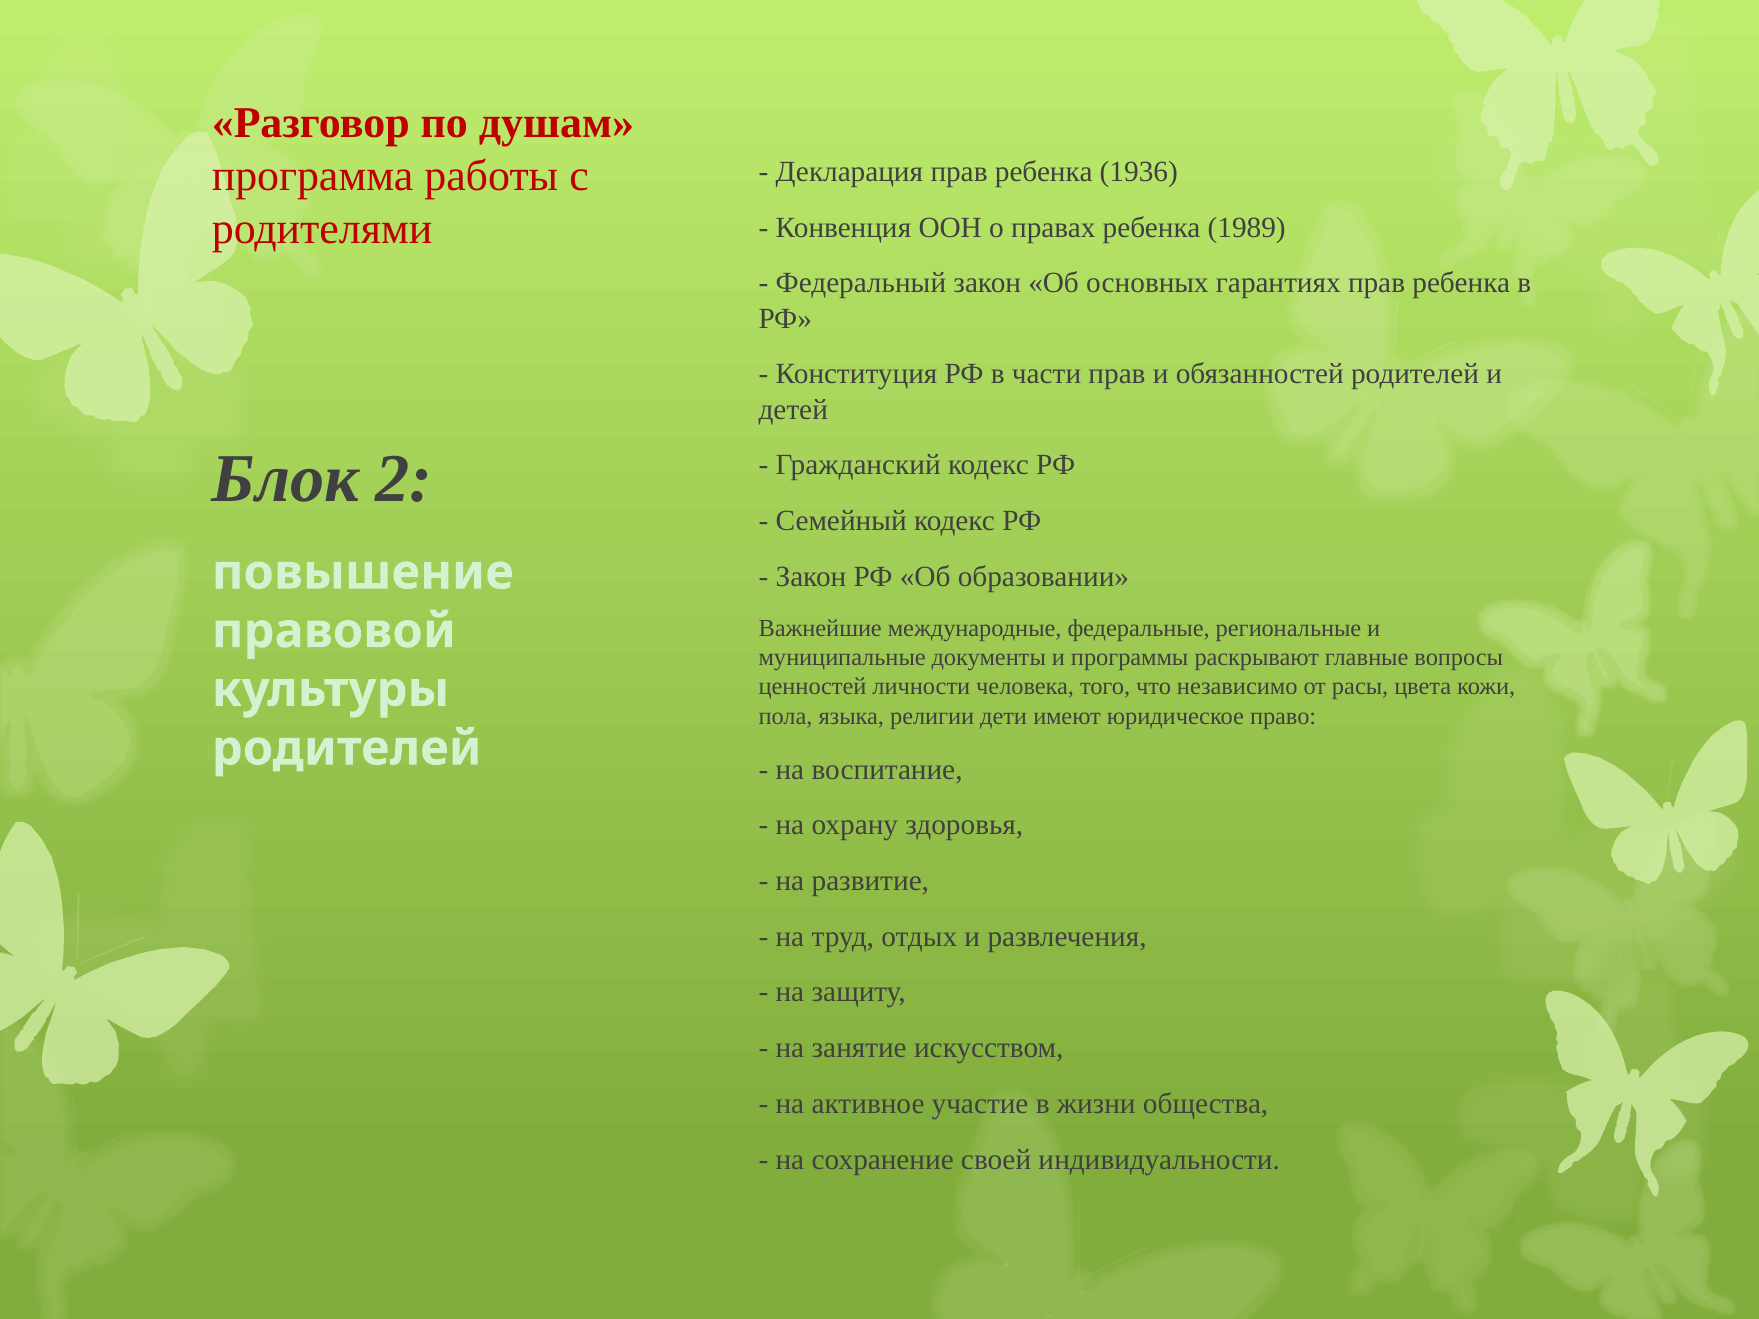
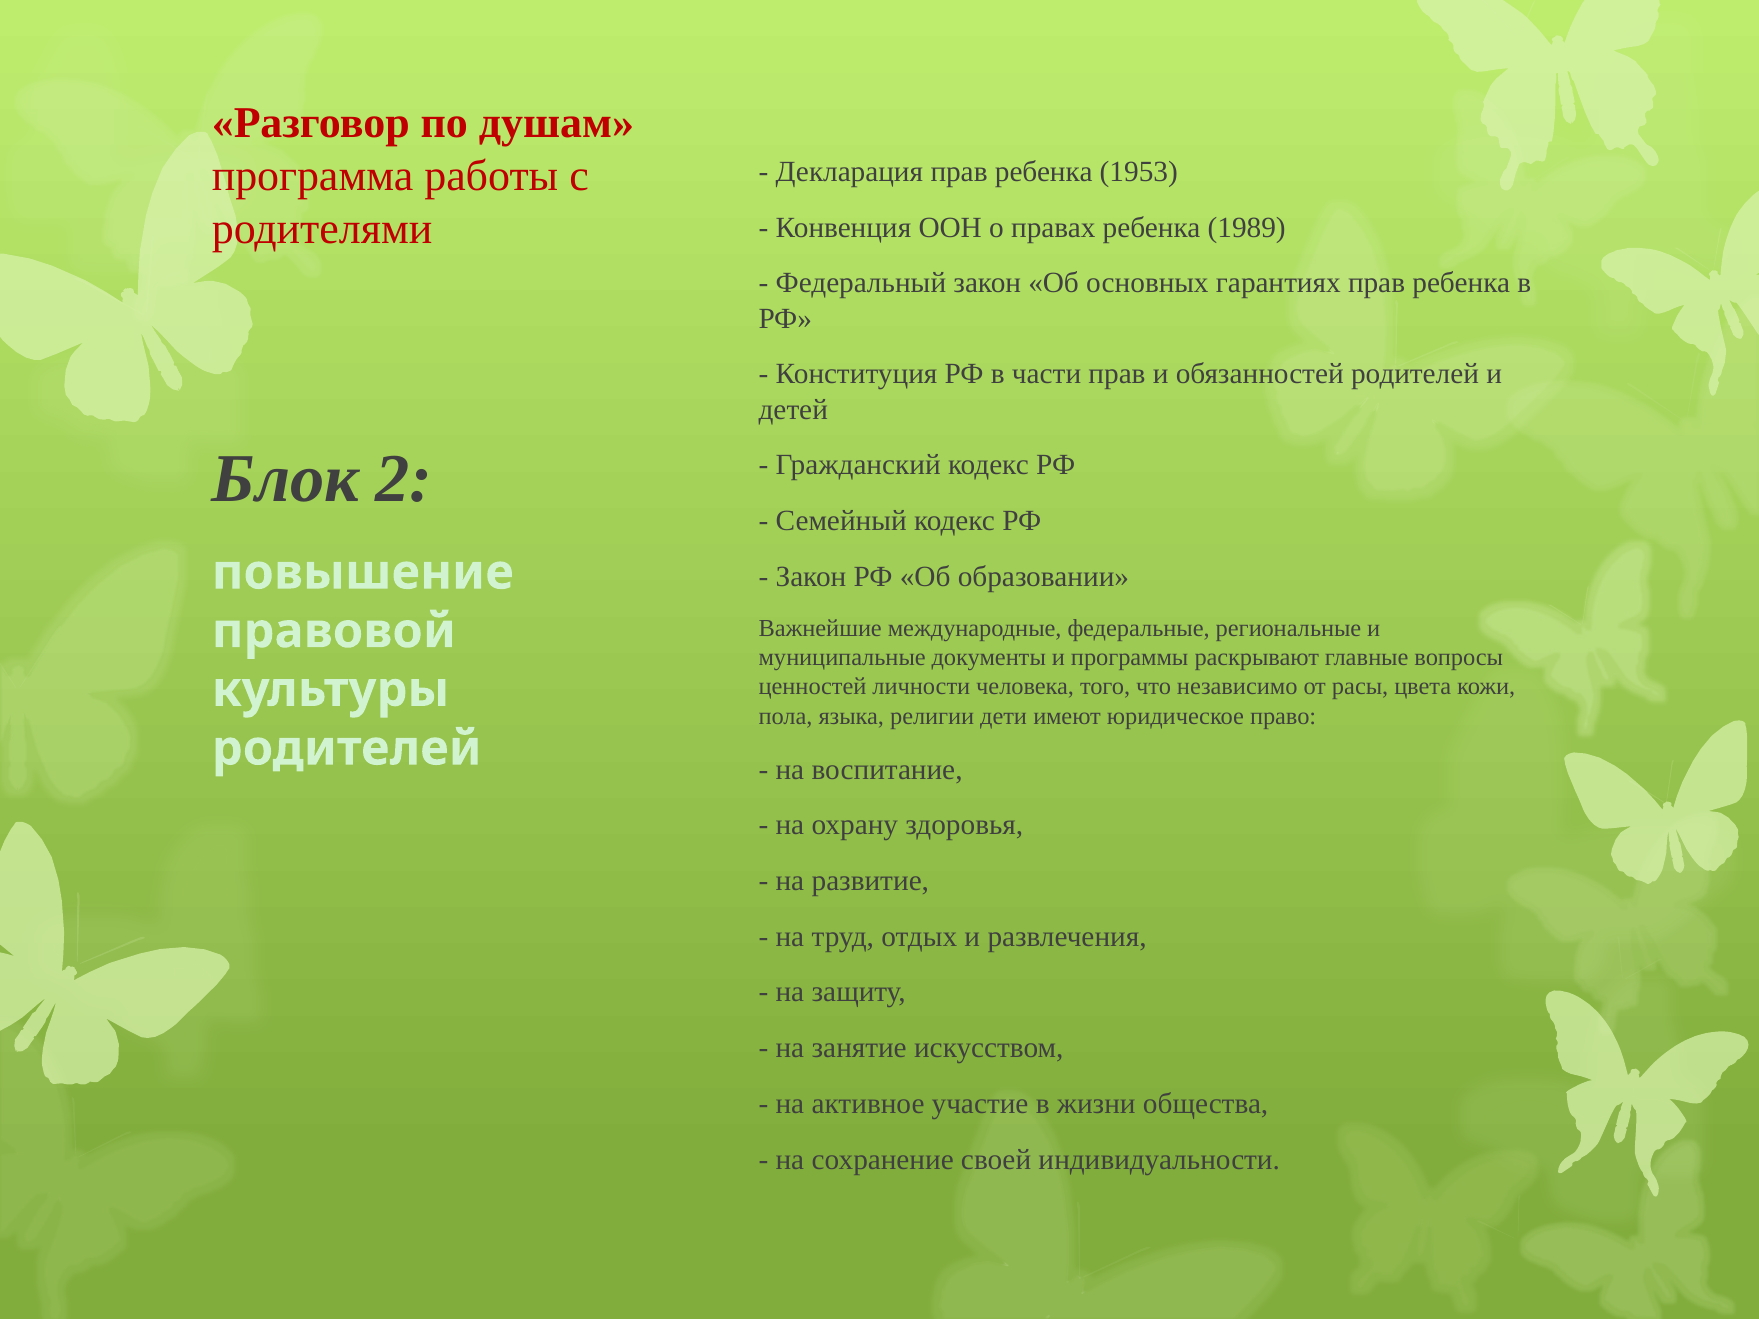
1936: 1936 -> 1953
